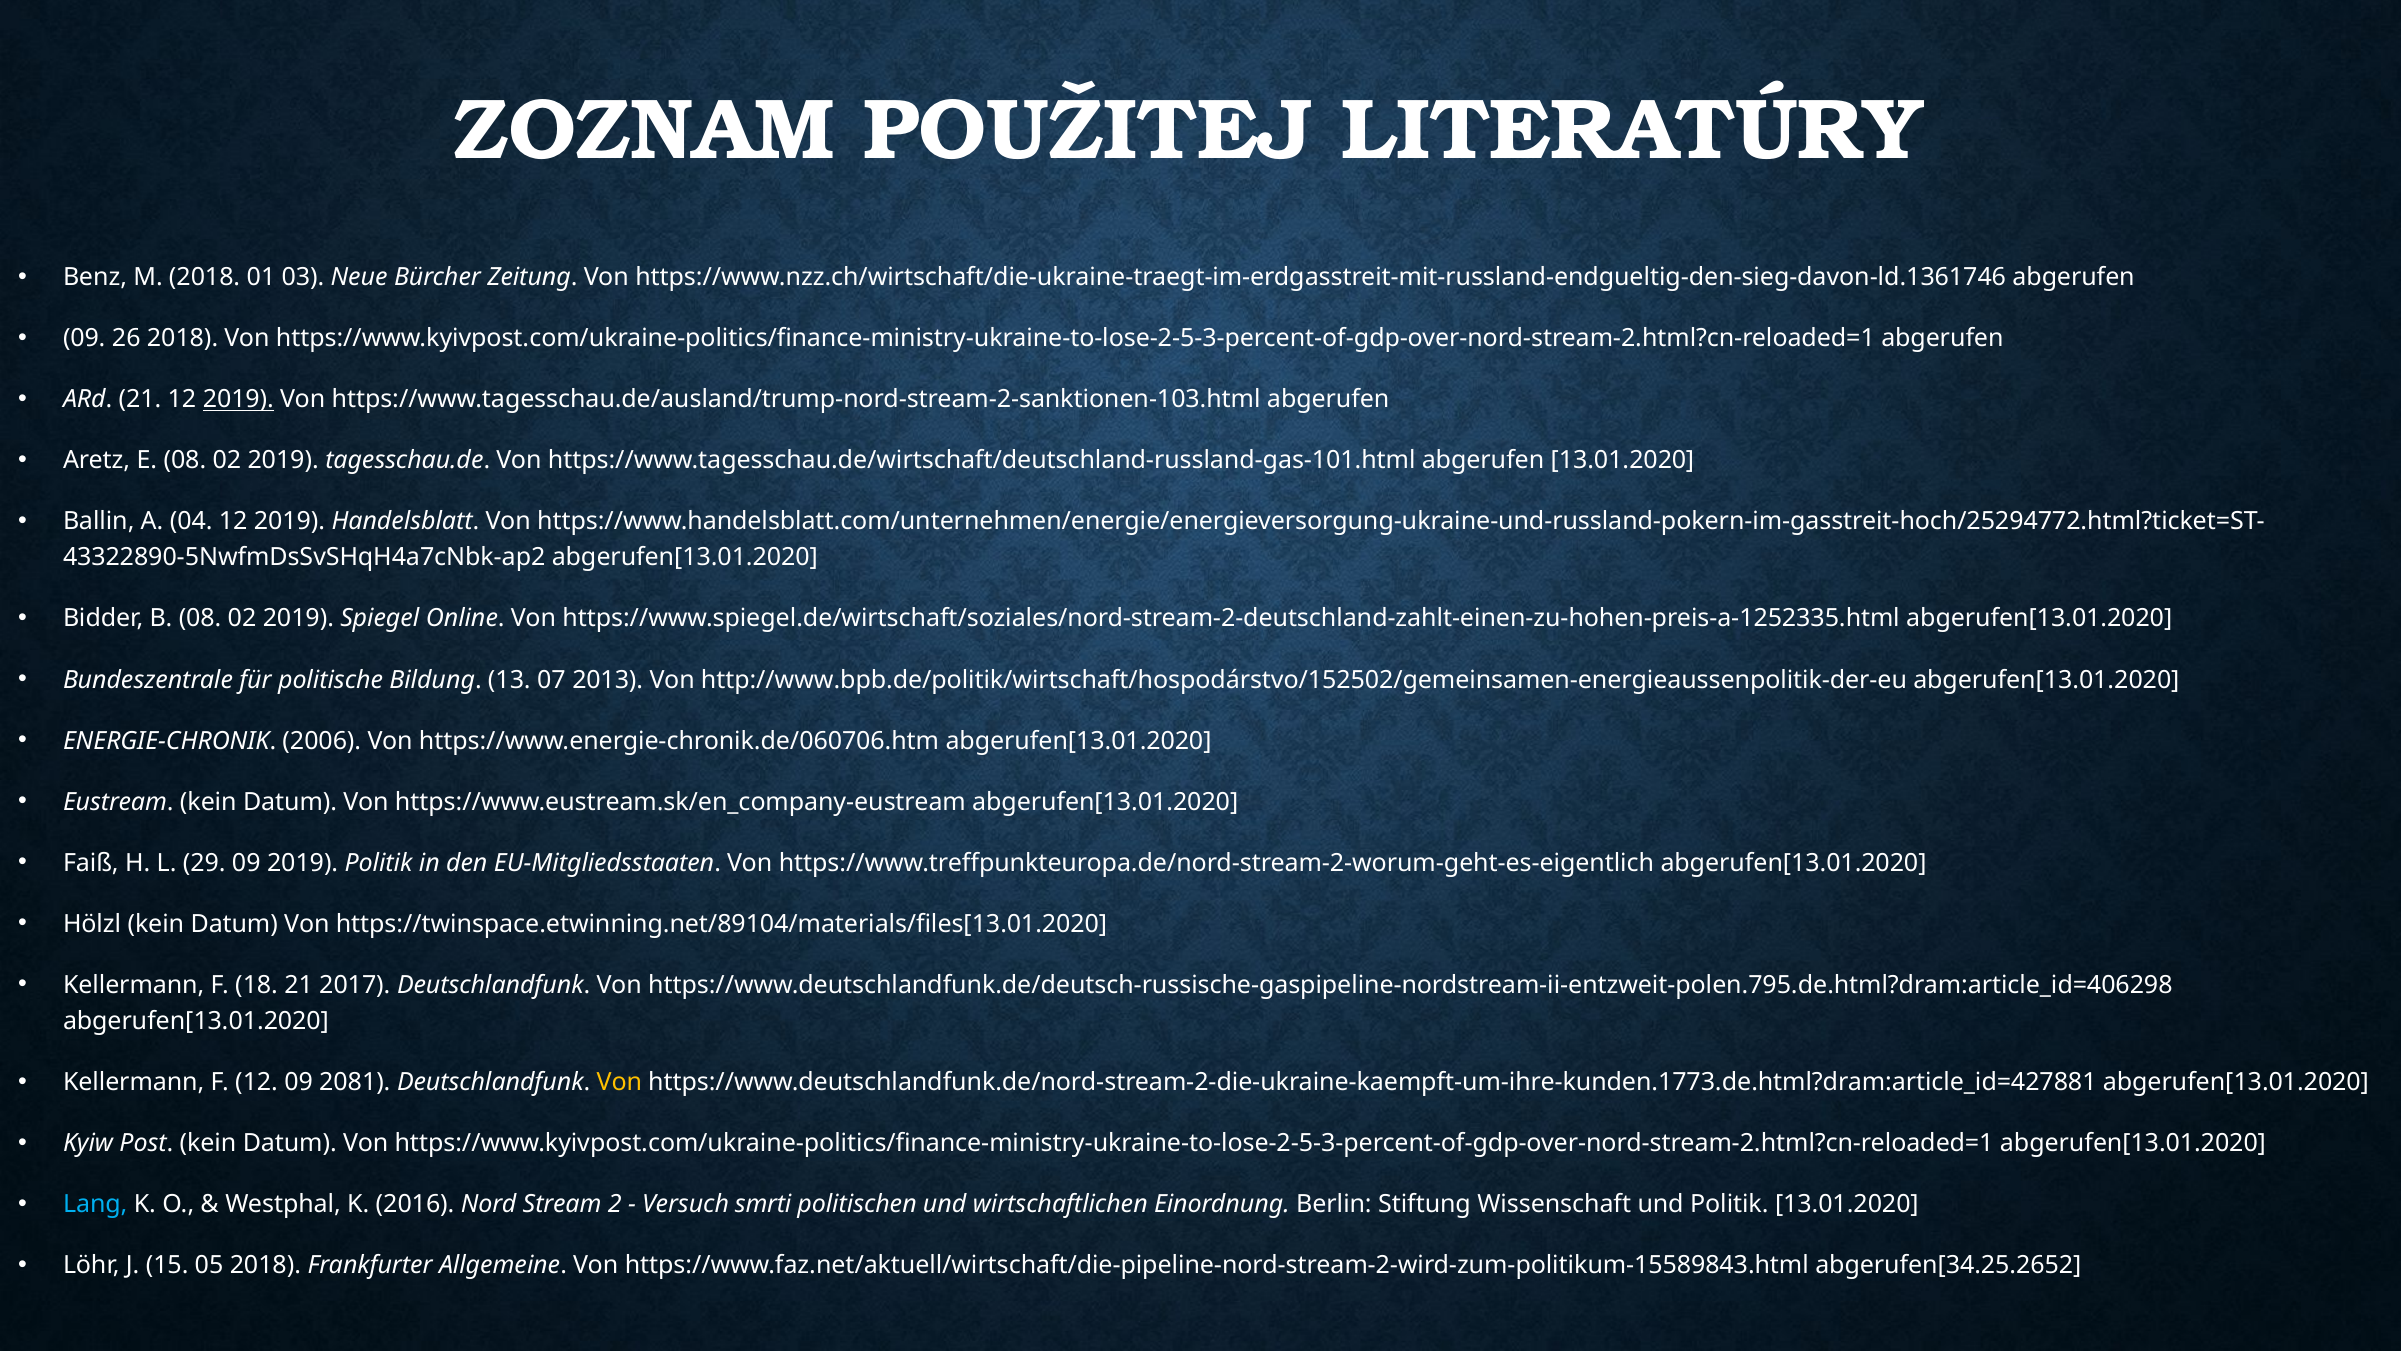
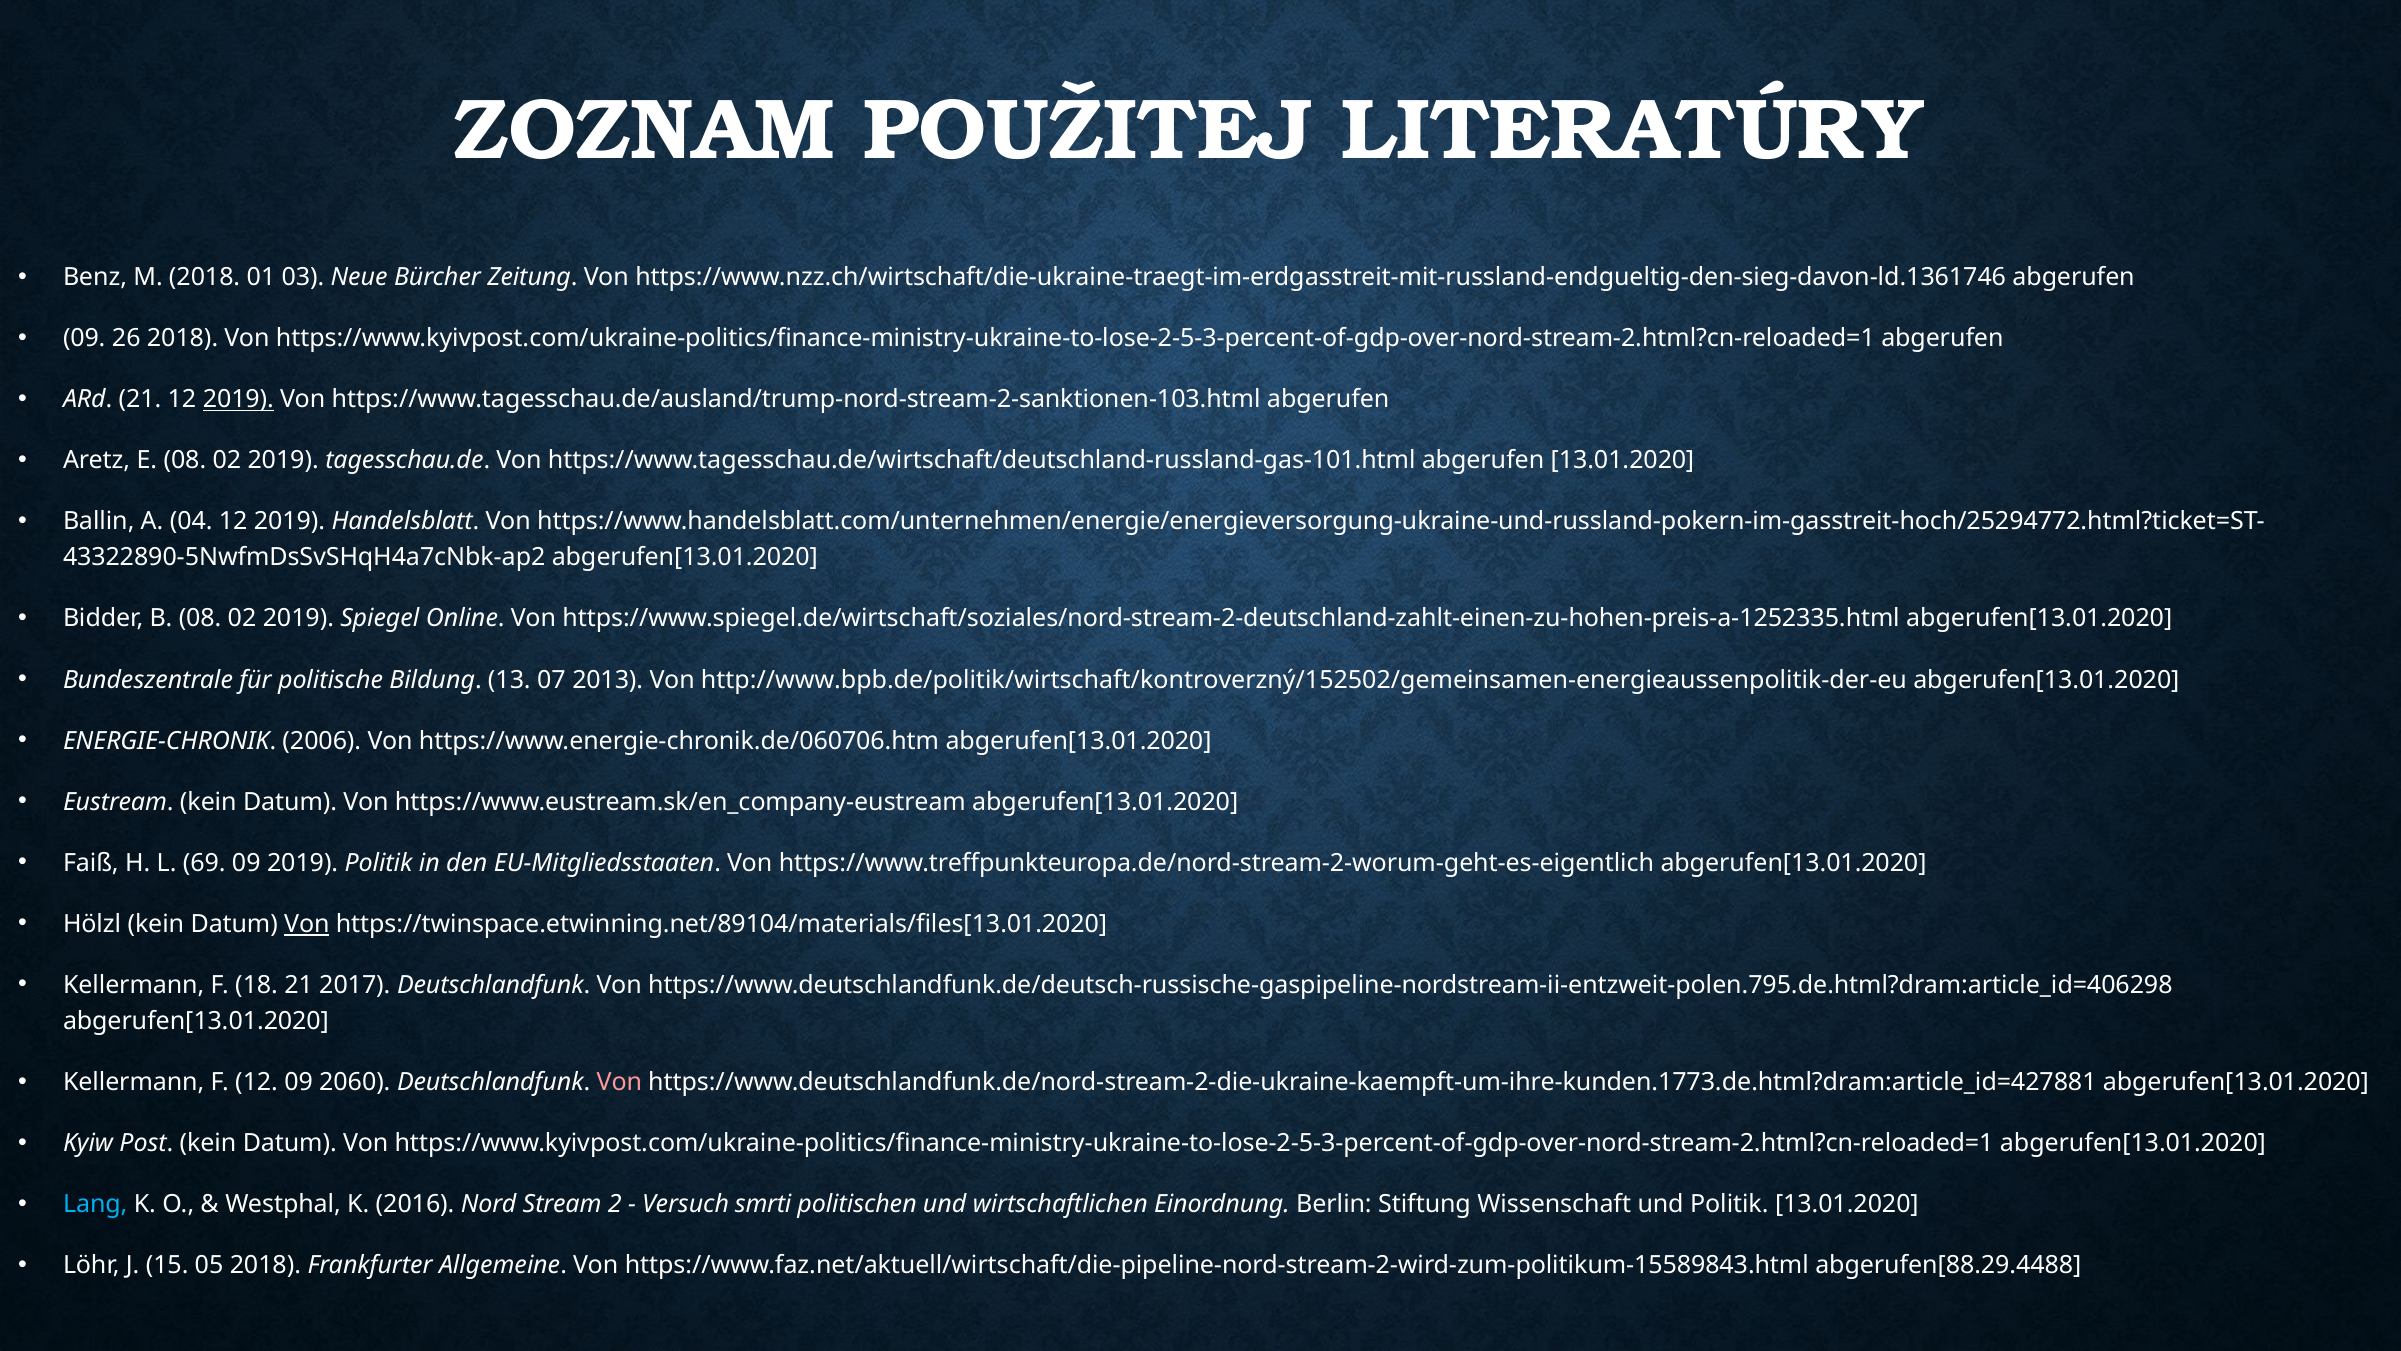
http://www.bpb.de/politik/wirtschaft/hospodárstvo/152502/gemeinsamen-energieaussenpolitik-der-eu: http://www.bpb.de/politik/wirtschaft/hospodárstvo/152502/gemeinsamen-energieaussenpolitik-der-eu -> http://www.bpb.de/politik/wirtschaft/kontroverzný/152502/gemeinsamen-energieaussenpolitik-der-eu
29: 29 -> 69
Von at (307, 924) underline: none -> present
2081: 2081 -> 2060
Von at (619, 1082) colour: yellow -> pink
abgerufen[34.25.2652: abgerufen[34.25.2652 -> abgerufen[88.29.4488
